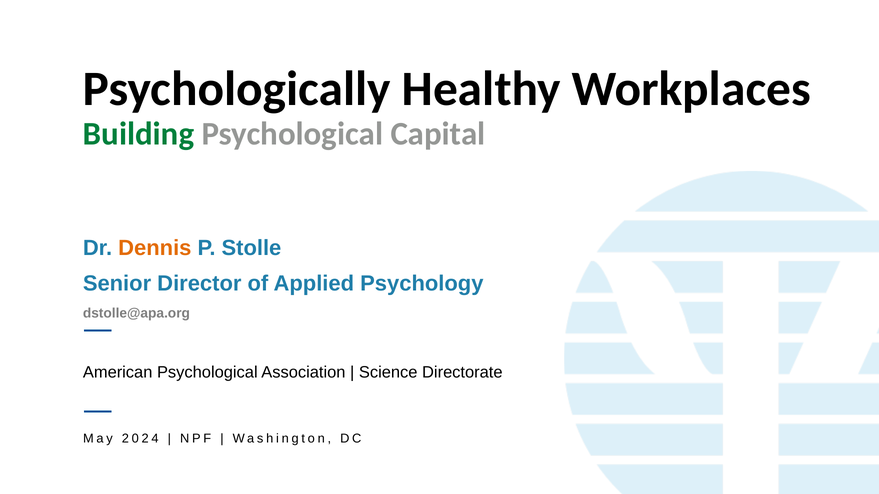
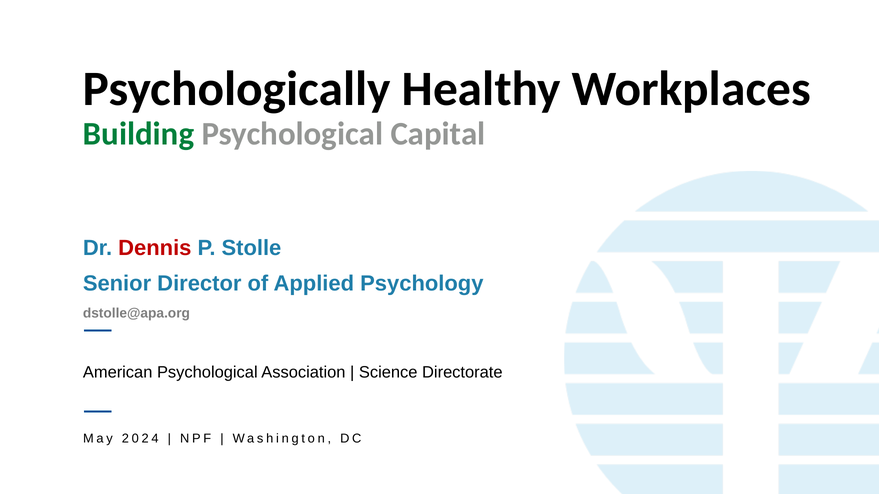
Dennis colour: orange -> red
